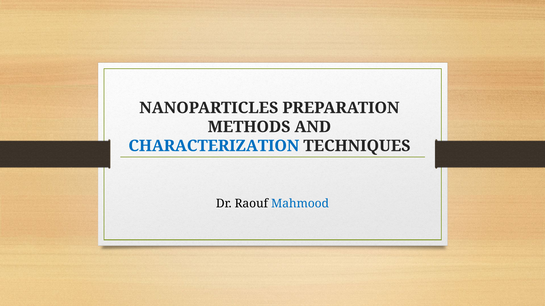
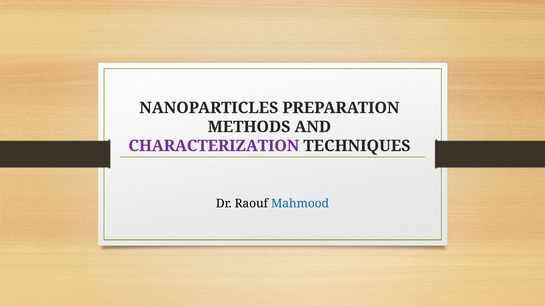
CHARACTERIZATION colour: blue -> purple
